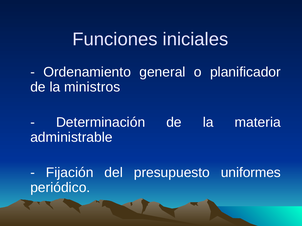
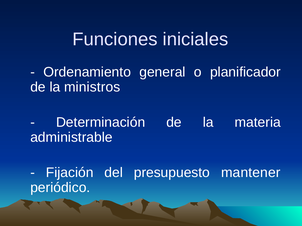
uniformes: uniformes -> mantener
